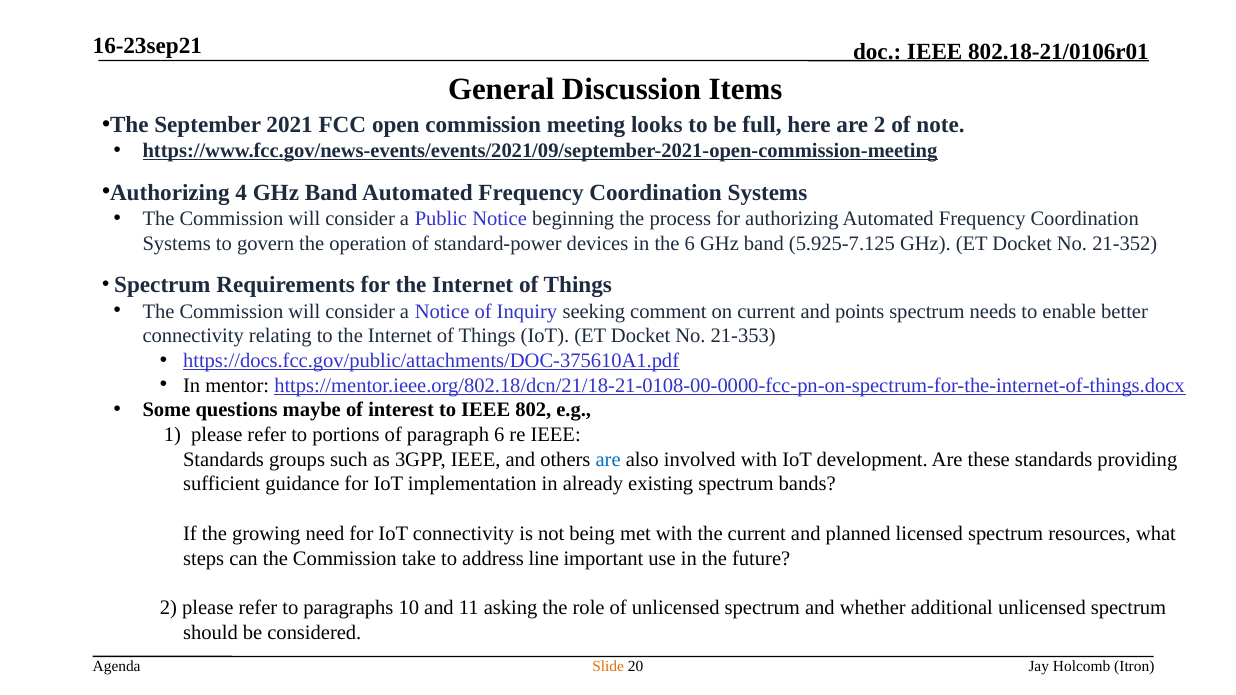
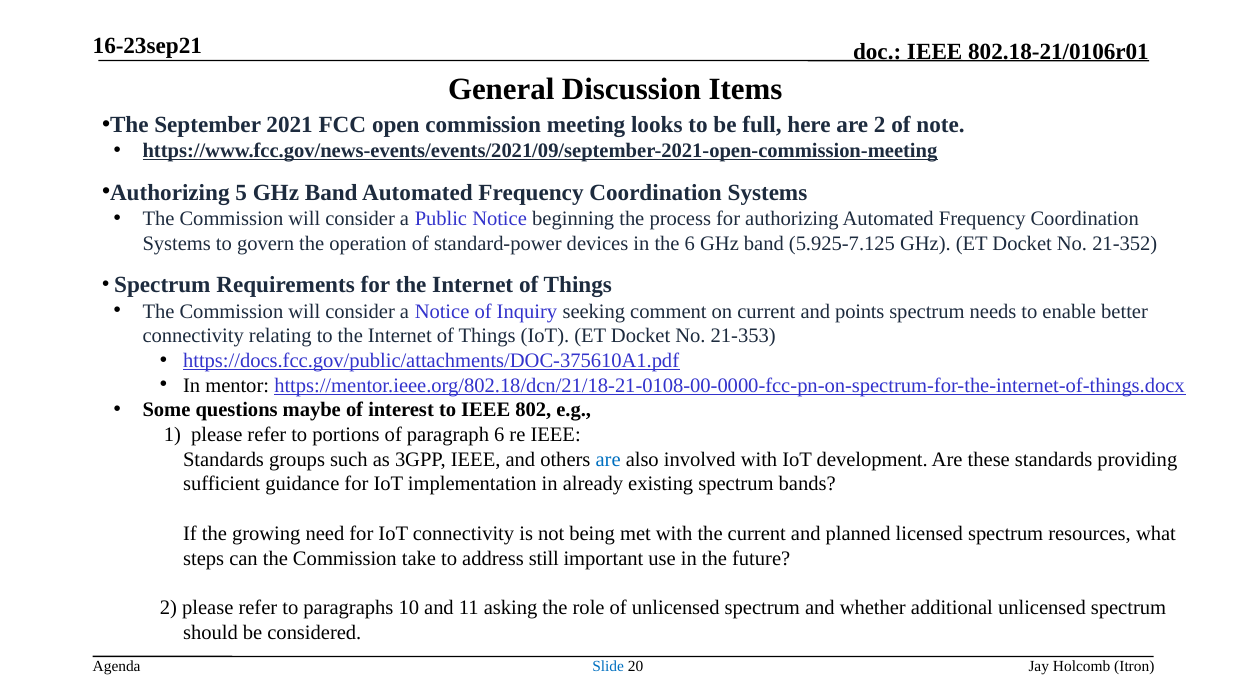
4: 4 -> 5
line: line -> still
Slide colour: orange -> blue
